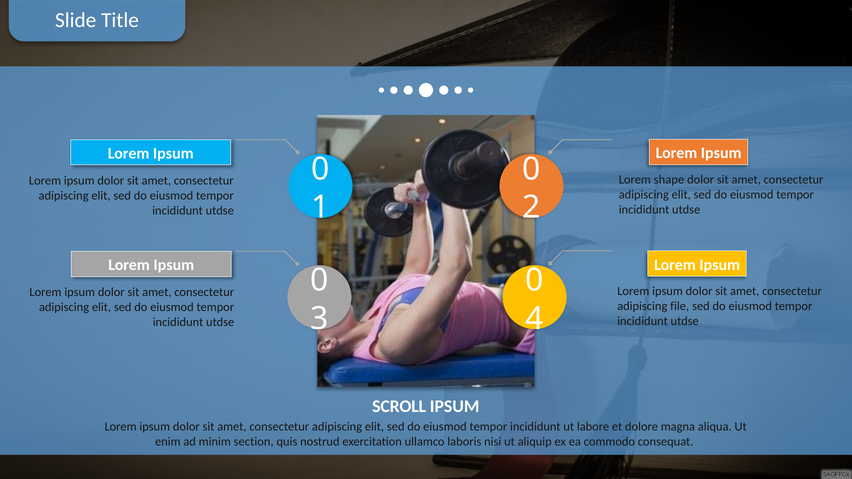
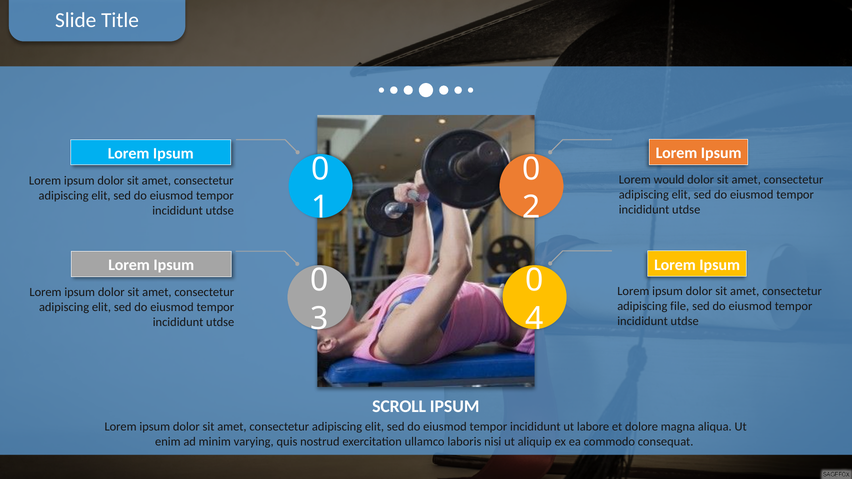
shape: shape -> would
section: section -> varying
